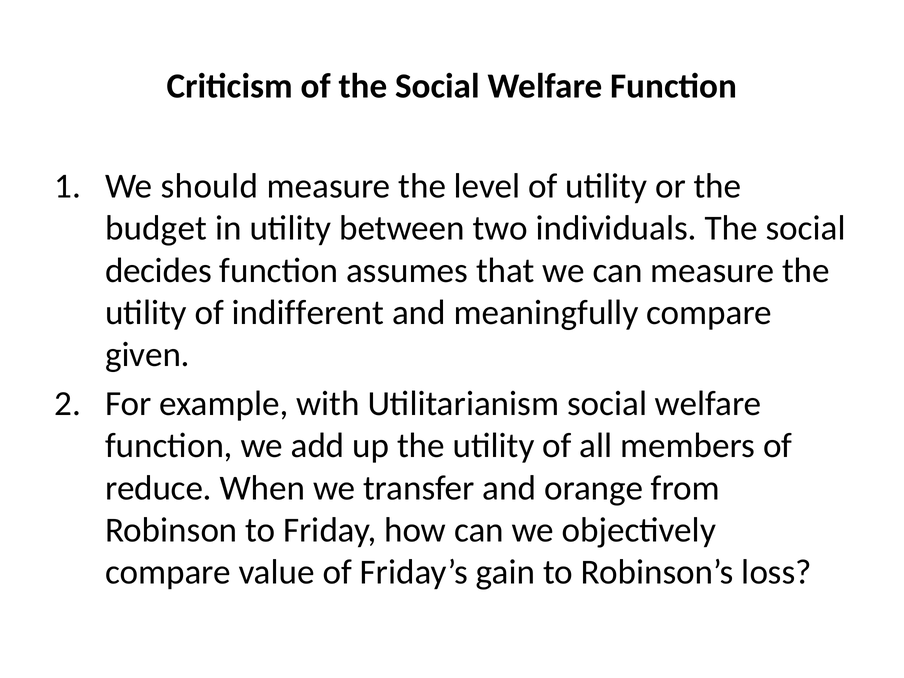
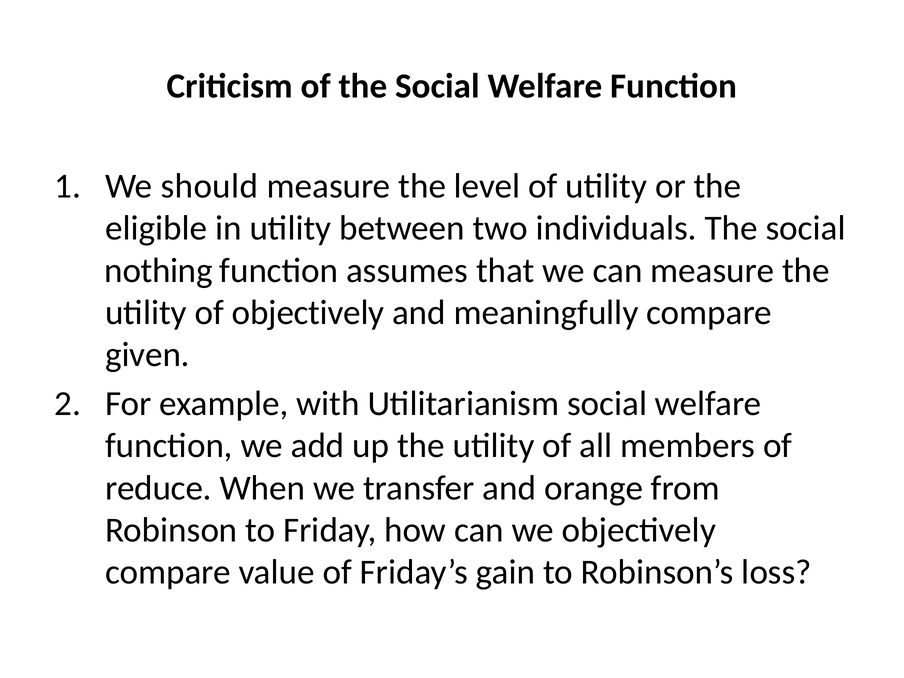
budget: budget -> eligible
decides: decides -> nothing
of indifferent: indifferent -> objectively
